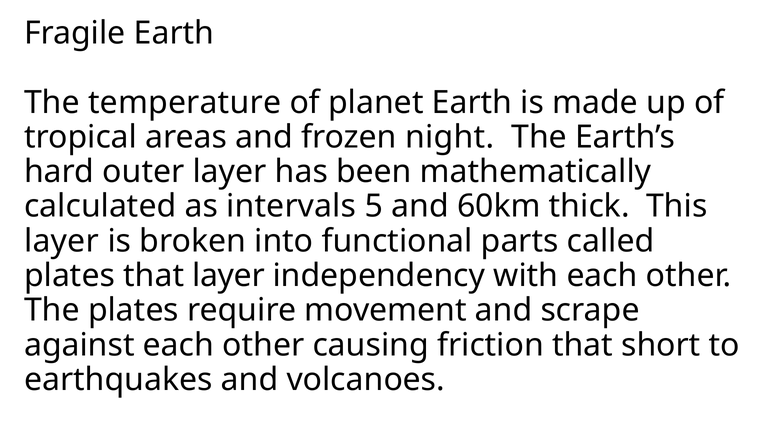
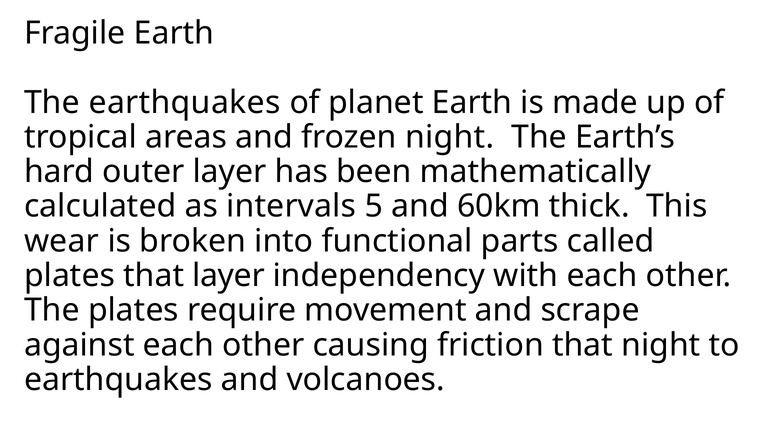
The temperature: temperature -> earthquakes
layer at (62, 241): layer -> wear
that short: short -> night
